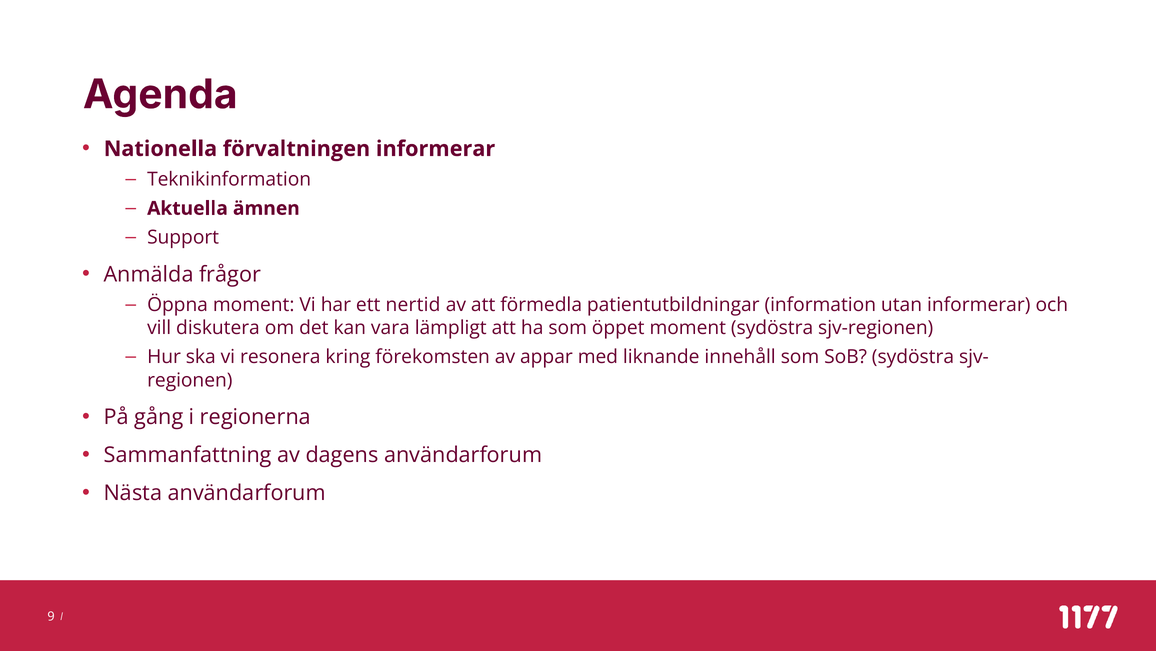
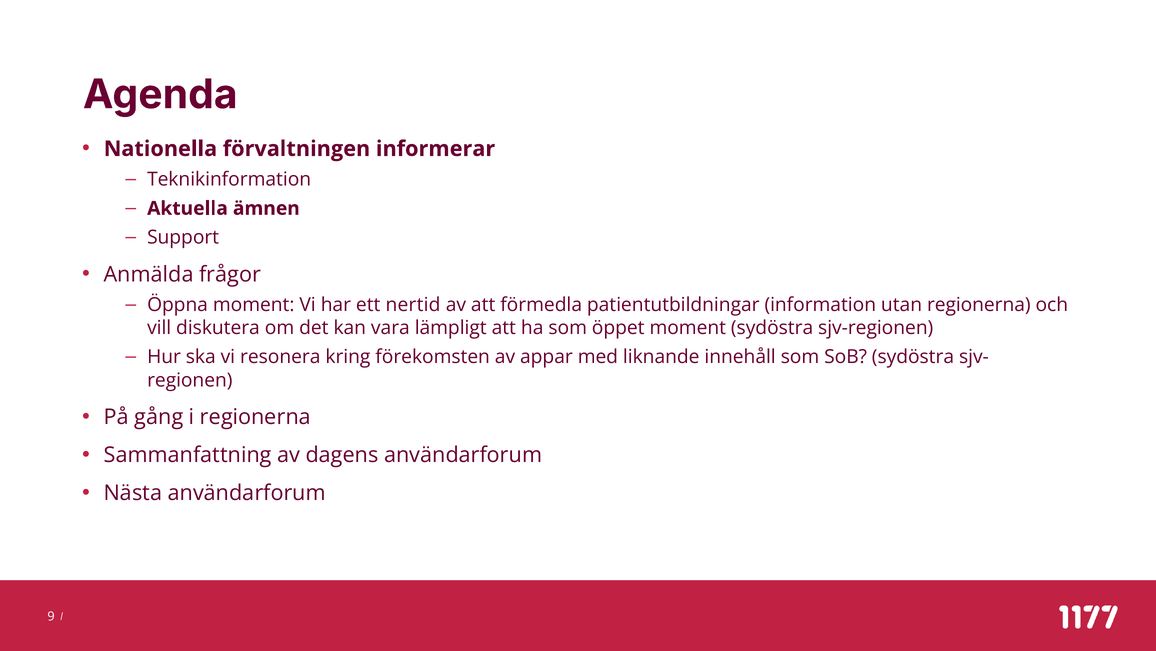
utan informerar: informerar -> regionerna
